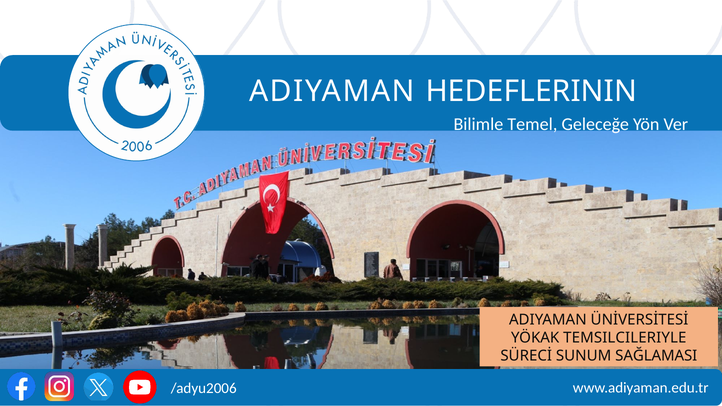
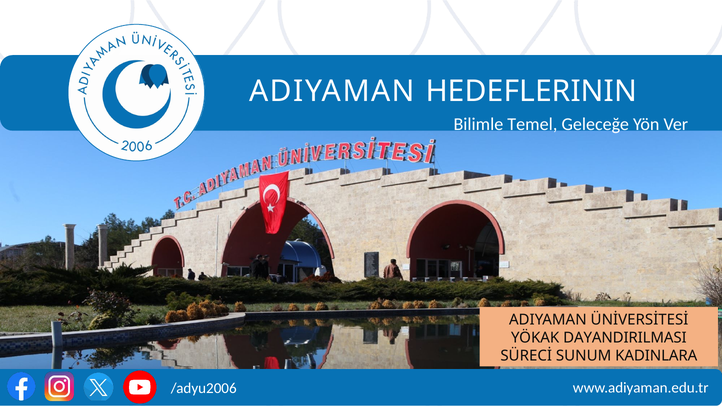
TEMSILCILERIYLE: TEMSILCILERIYLE -> DAYANDIRILMASI
SAĞLAMASI: SAĞLAMASI -> KADINLARA
